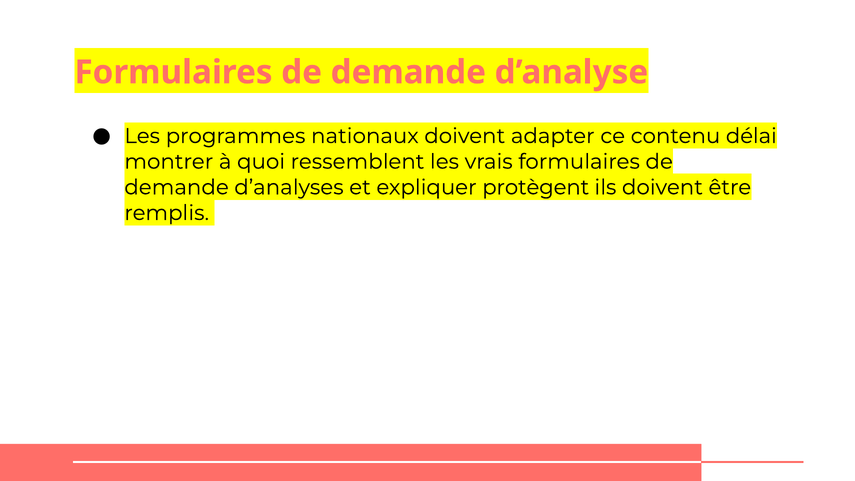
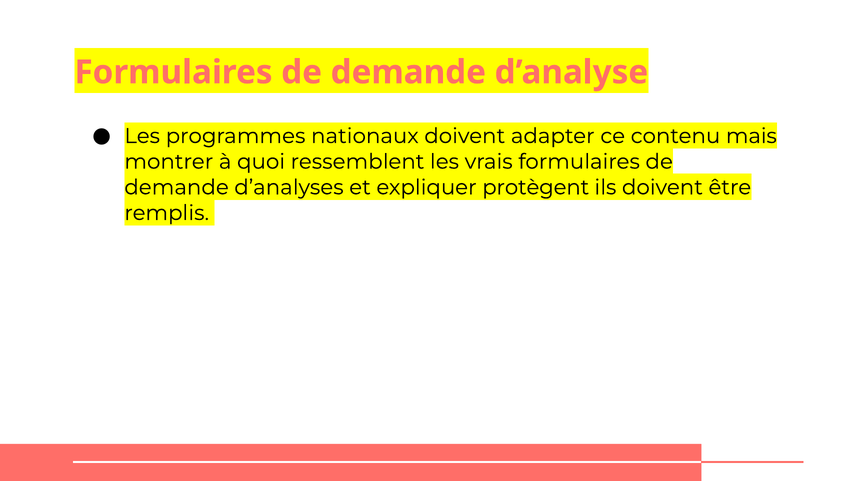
délai: délai -> mais
